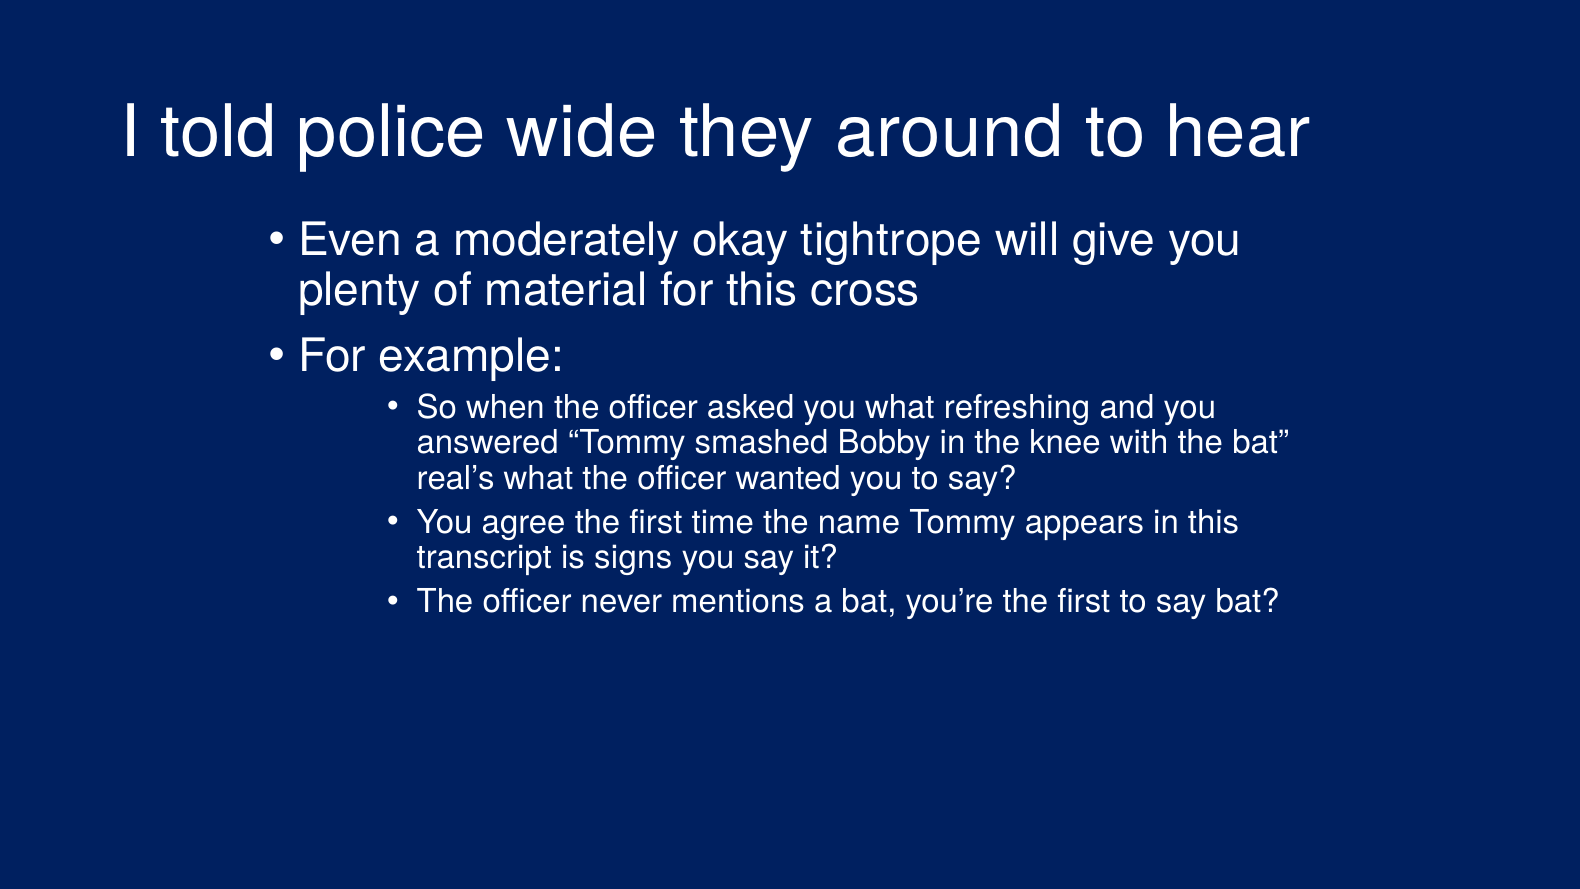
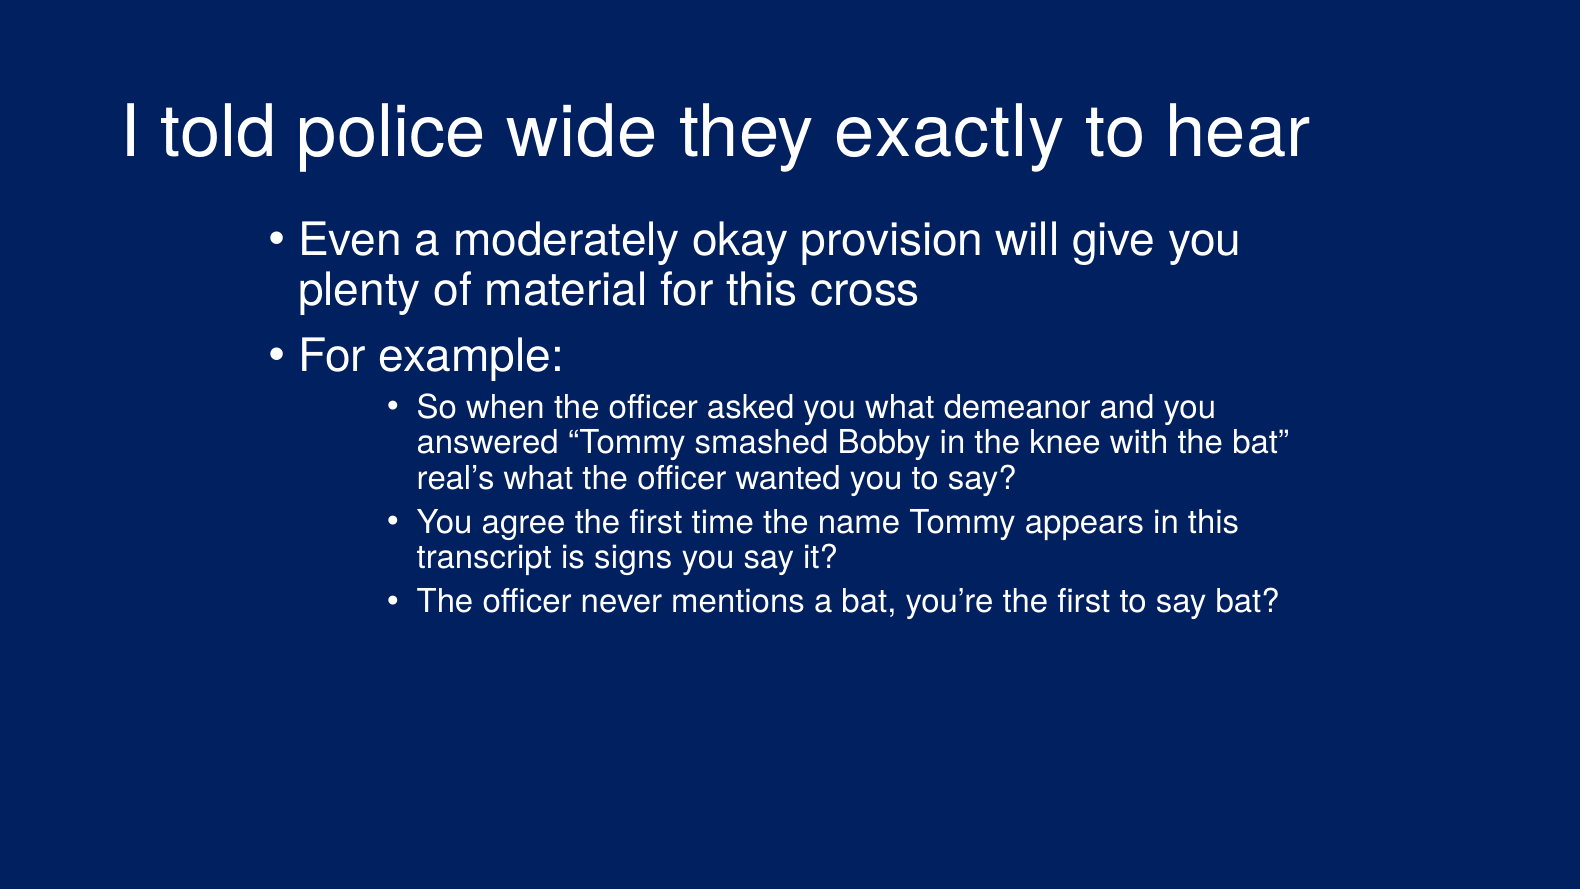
around: around -> exactly
tightrope: tightrope -> provision
refreshing: refreshing -> demeanor
